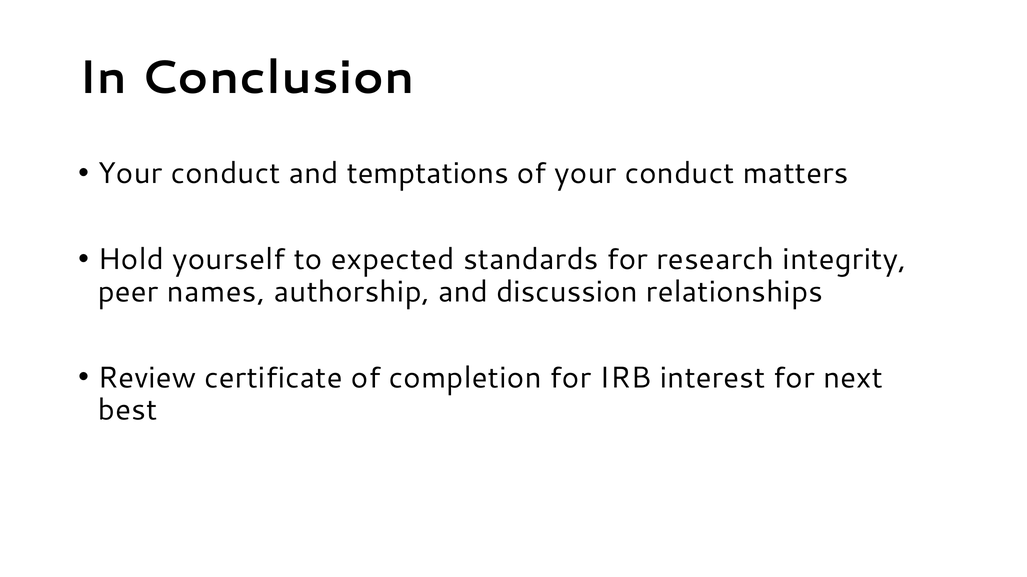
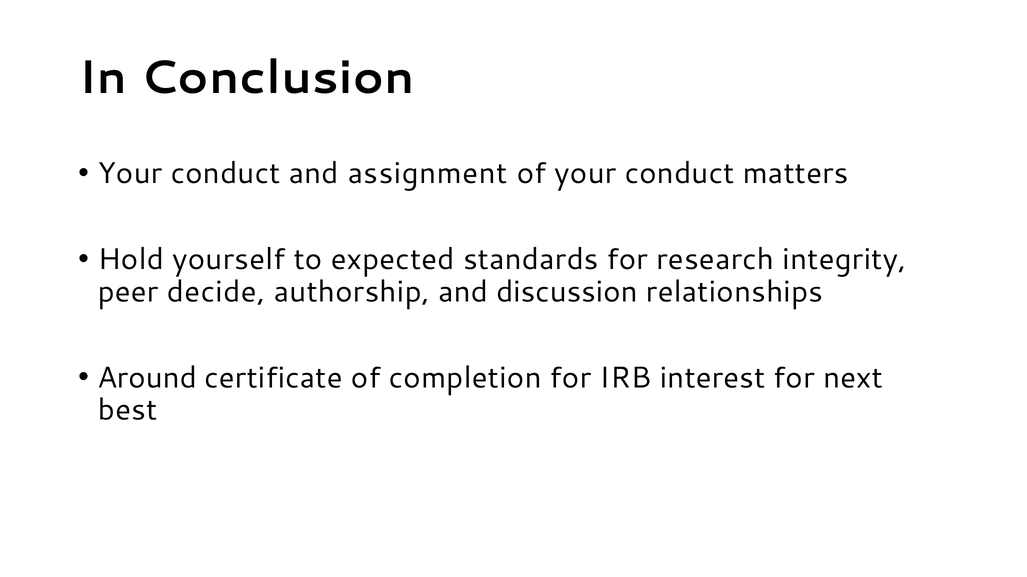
temptations: temptations -> assignment
names: names -> decide
Review: Review -> Around
